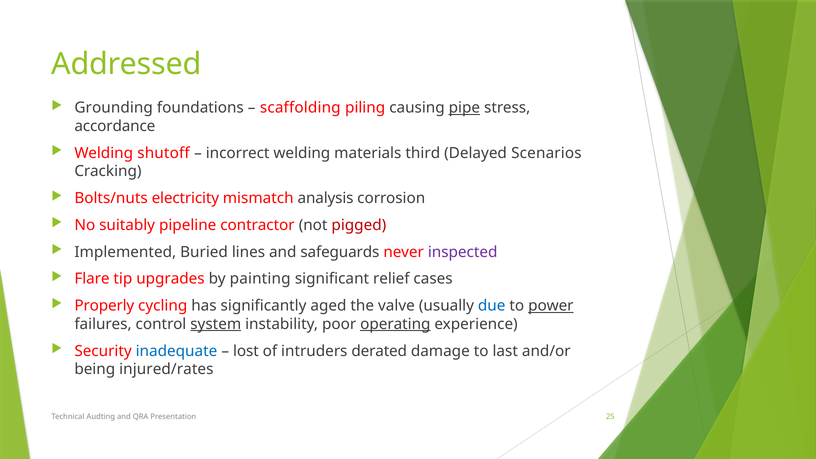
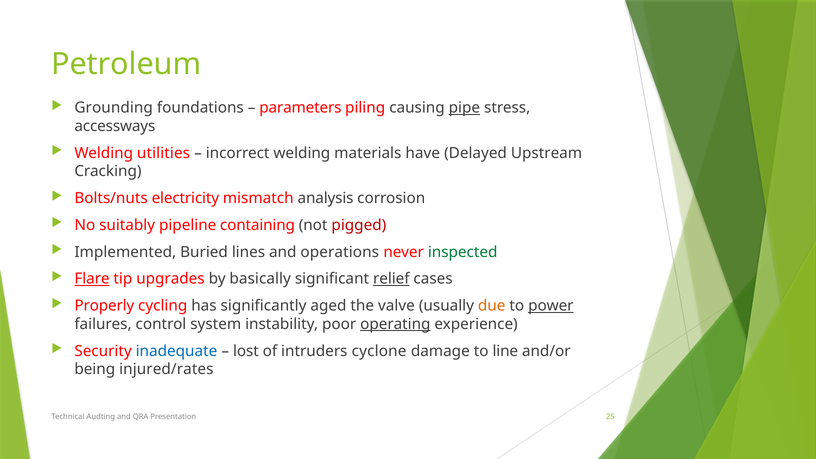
Addressed: Addressed -> Petroleum
scaffolding: scaffolding -> parameters
accordance: accordance -> accessways
shutoff: shutoff -> utilities
third: third -> have
Scenarios: Scenarios -> Upstream
contractor: contractor -> containing
safeguards: safeguards -> operations
inspected colour: purple -> green
Flare underline: none -> present
painting: painting -> basically
relief underline: none -> present
due colour: blue -> orange
system underline: present -> none
derated: derated -> cyclone
last: last -> line
